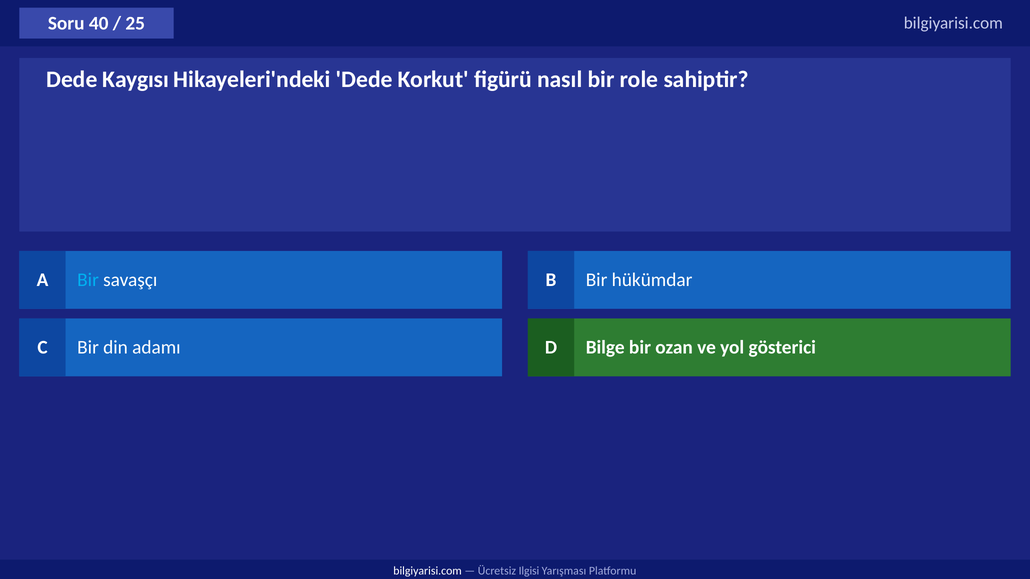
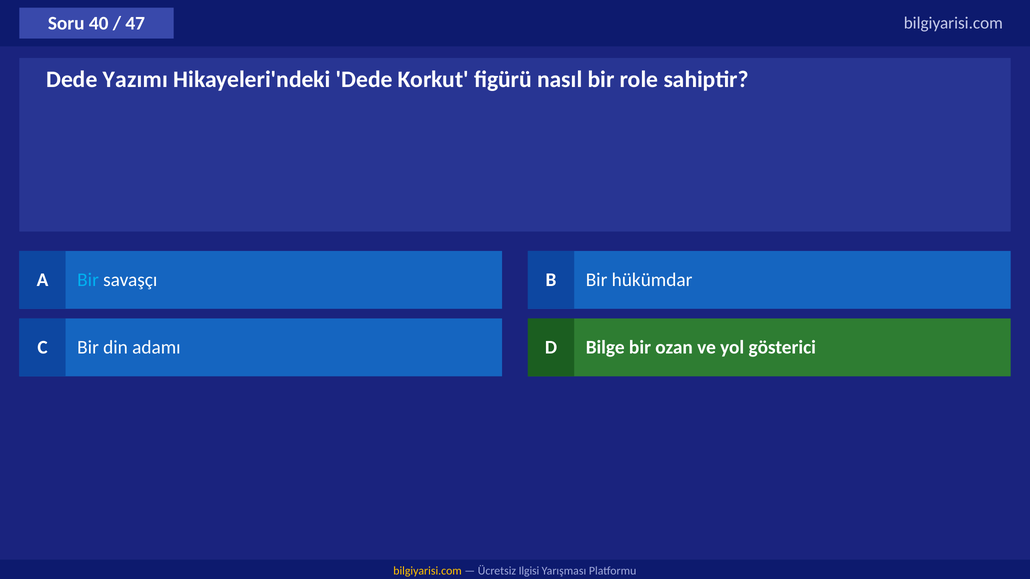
25: 25 -> 47
Kaygısı: Kaygısı -> Yazımı
bilgiyarisi.com at (428, 571) colour: white -> yellow
